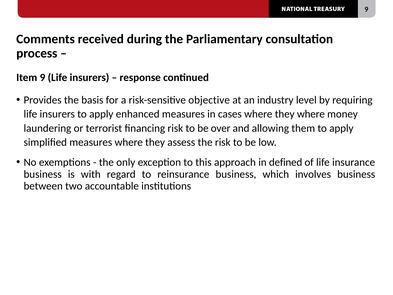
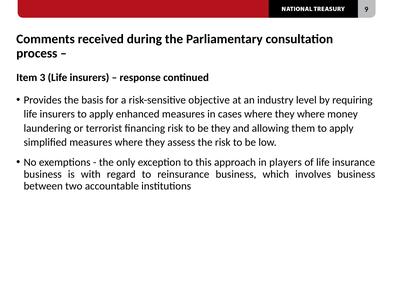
Item 9: 9 -> 3
be over: over -> they
defined: defined -> players
